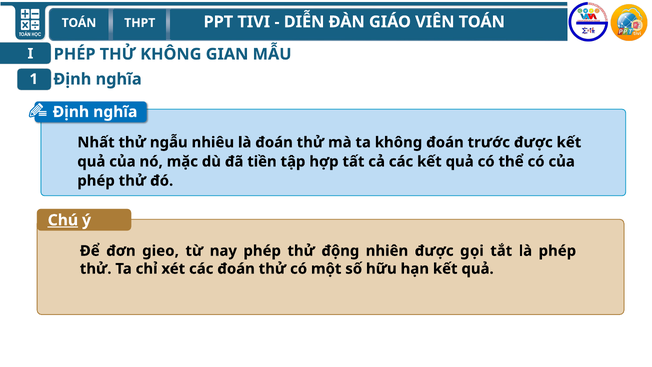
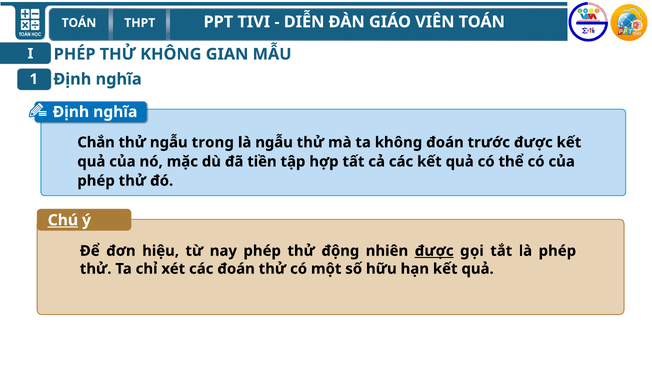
Nhất: Nhất -> Chắn
nhiêu: nhiêu -> trong
là đoán: đoán -> ngẫu
gieo: gieo -> hiệu
được at (434, 251) underline: none -> present
